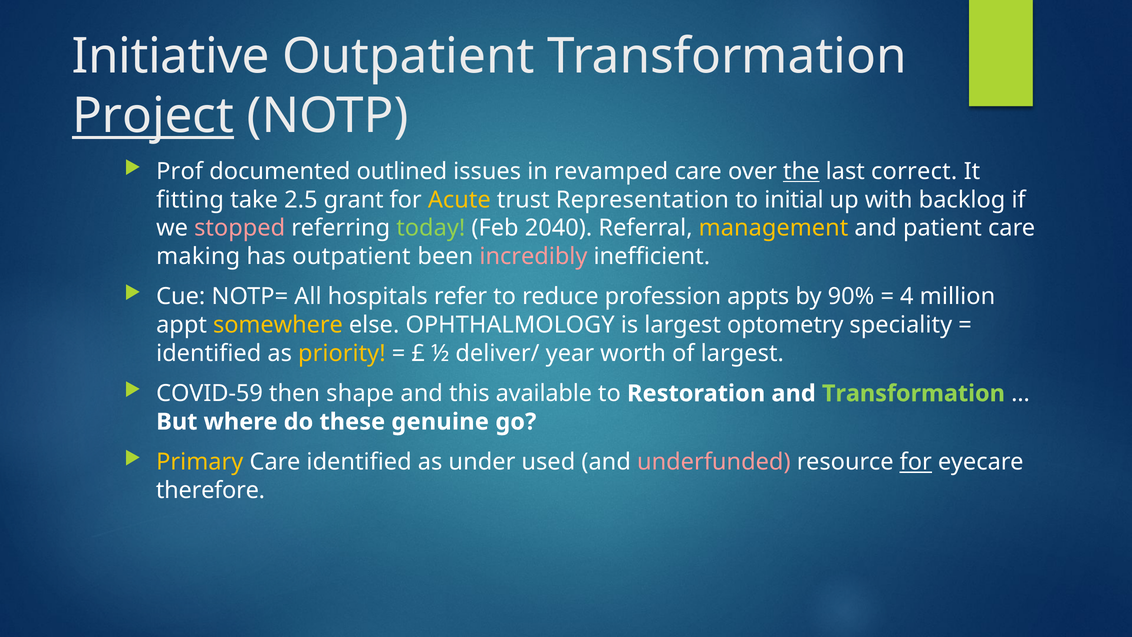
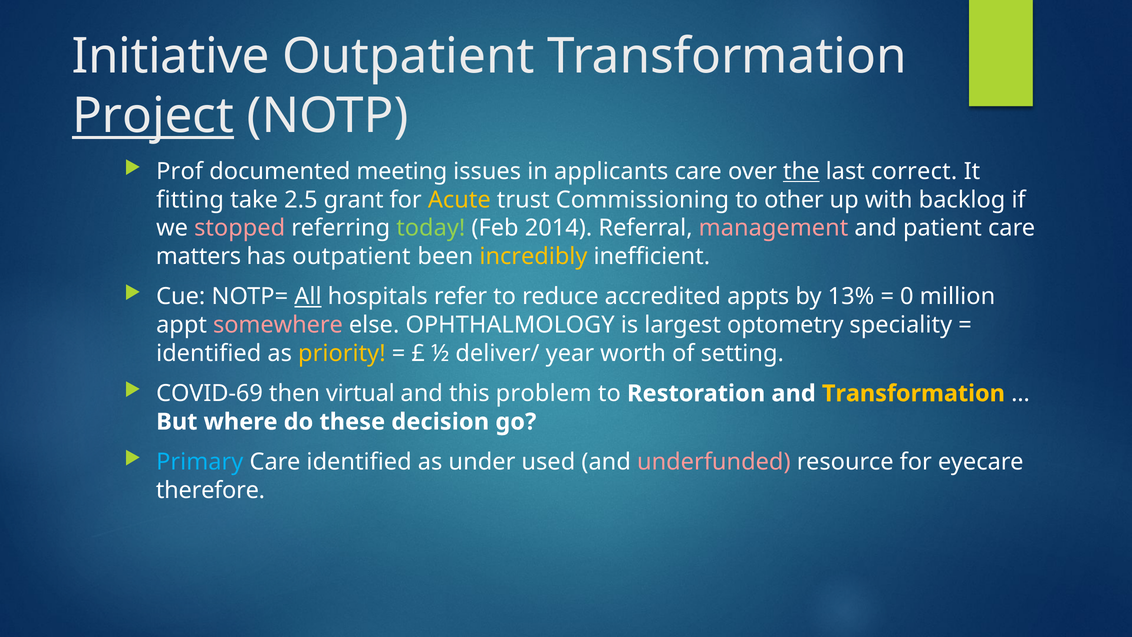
outlined: outlined -> meeting
revamped: revamped -> applicants
Representation: Representation -> Commissioning
initial: initial -> other
2040: 2040 -> 2014
management colour: yellow -> pink
making: making -> matters
incredibly colour: pink -> yellow
All underline: none -> present
profession: profession -> accredited
90%: 90% -> 13%
4: 4 -> 0
somewhere colour: yellow -> pink
of largest: largest -> setting
COVID-59: COVID-59 -> COVID-69
shape: shape -> virtual
available: available -> problem
Transformation at (913, 393) colour: light green -> yellow
genuine: genuine -> decision
Primary colour: yellow -> light blue
for at (916, 462) underline: present -> none
